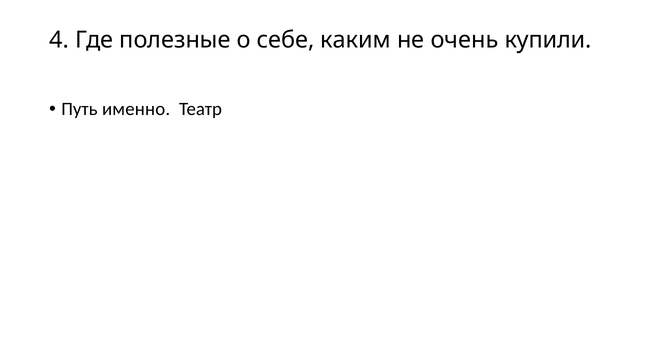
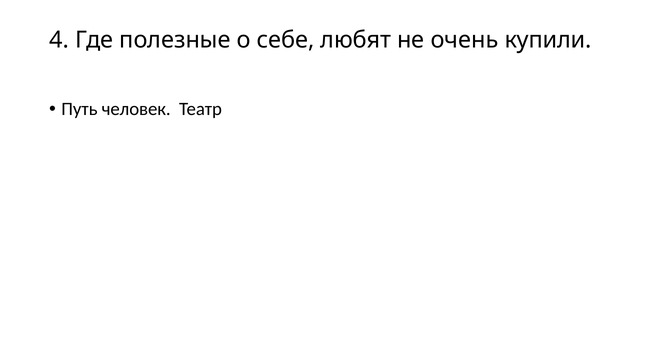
каким: каким -> любят
именно: именно -> человек
